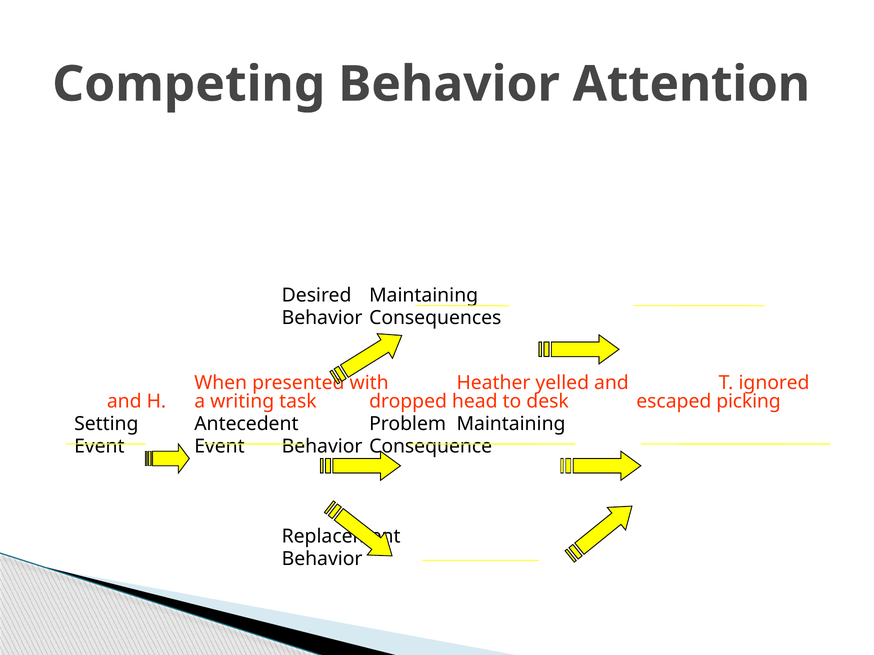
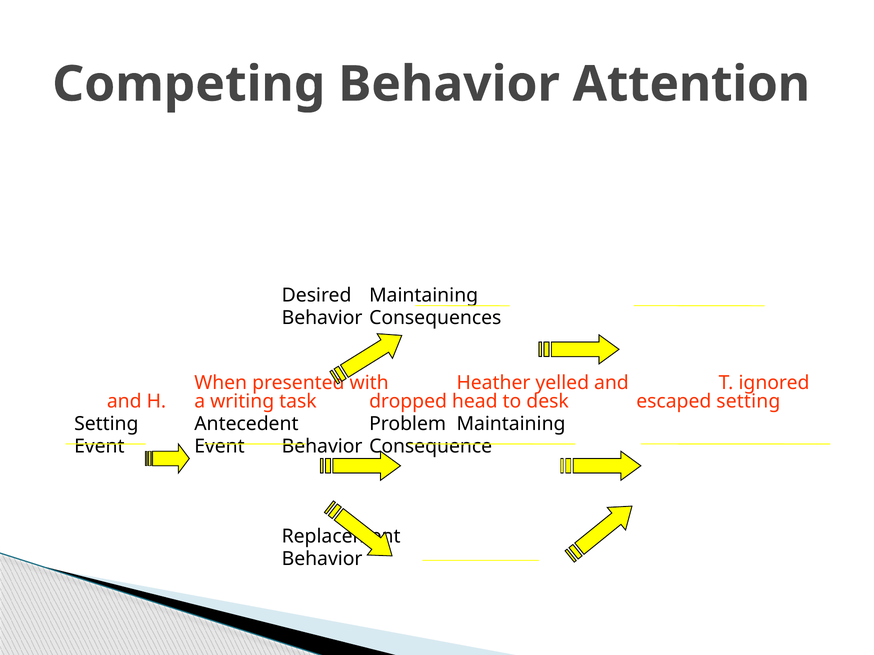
escaped picking: picking -> setting
